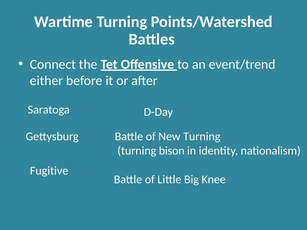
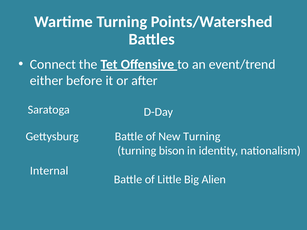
Fugitive: Fugitive -> Internal
Knee: Knee -> Alien
